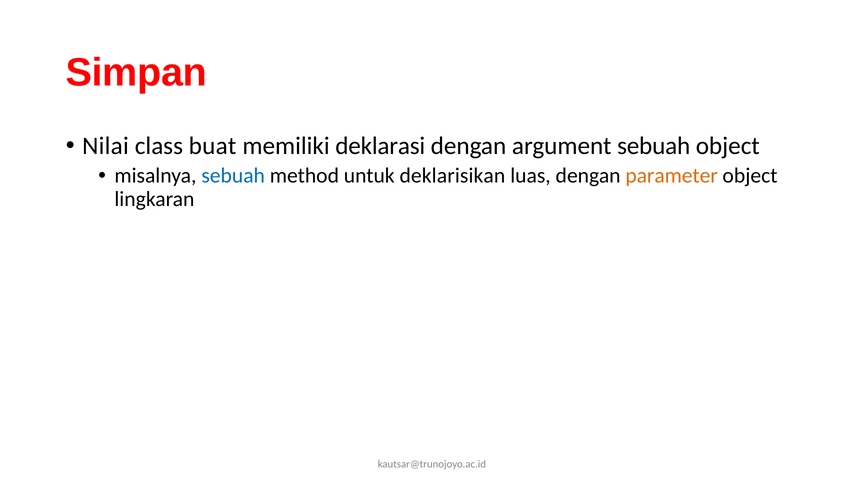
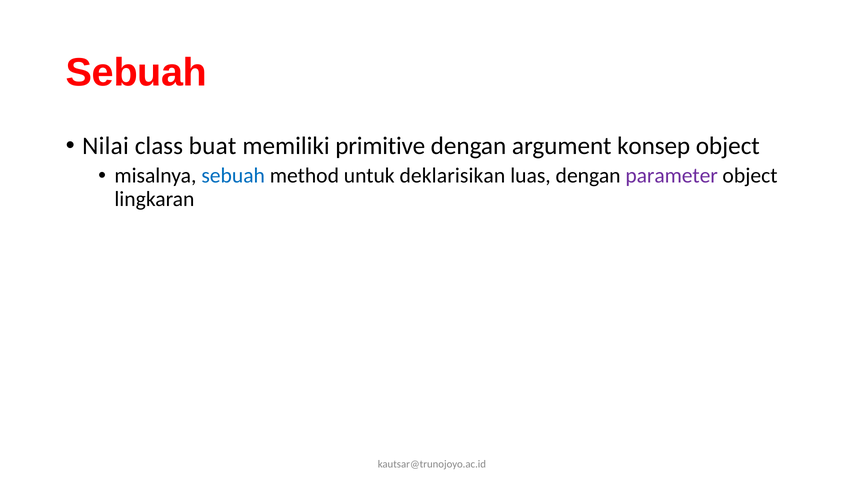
Simpan at (136, 73): Simpan -> Sebuah
deklarasi: deklarasi -> primitive
argument sebuah: sebuah -> konsep
parameter colour: orange -> purple
